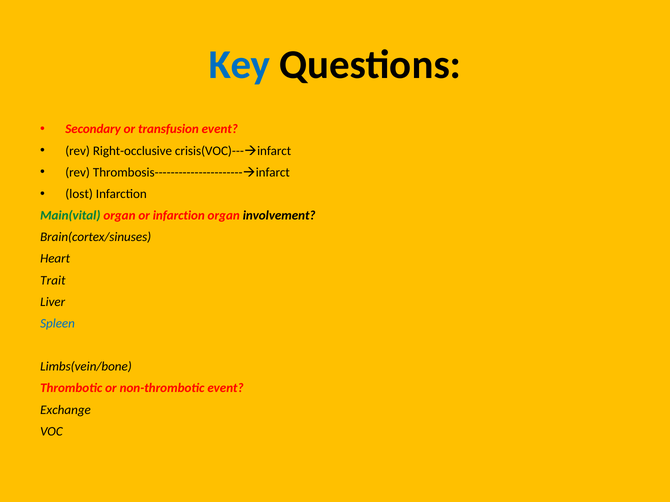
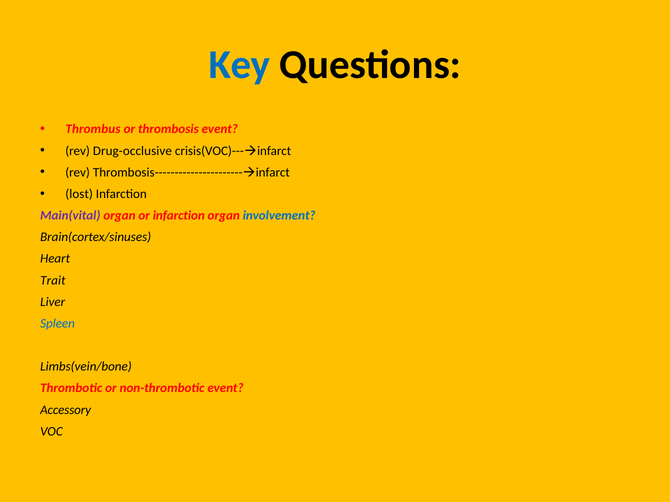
Secondary: Secondary -> Thrombus
transfusion: transfusion -> thrombosis
Right-occlusive: Right-occlusive -> Drug-occlusive
Main(vital colour: green -> purple
involvement colour: black -> blue
Exchange: Exchange -> Accessory
